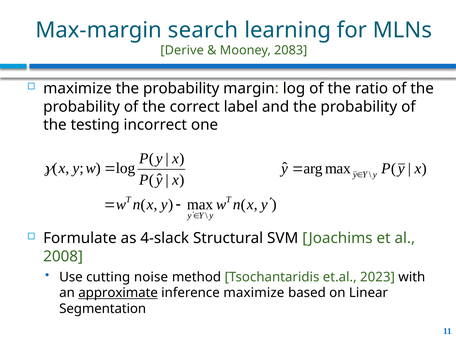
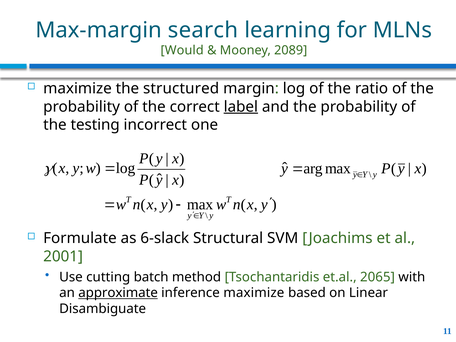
Derive: Derive -> Would
2083: 2083 -> 2089
maximize the probability: probability -> structured
label underline: none -> present
4-slack: 4-slack -> 6-slack
2008: 2008 -> 2001
noise: noise -> batch
2023: 2023 -> 2065
Segmentation: Segmentation -> Disambiguate
